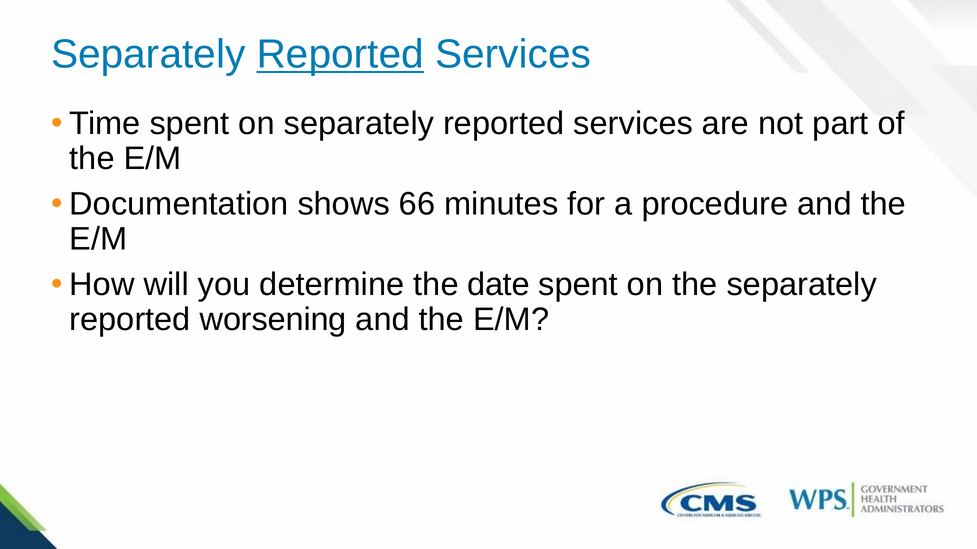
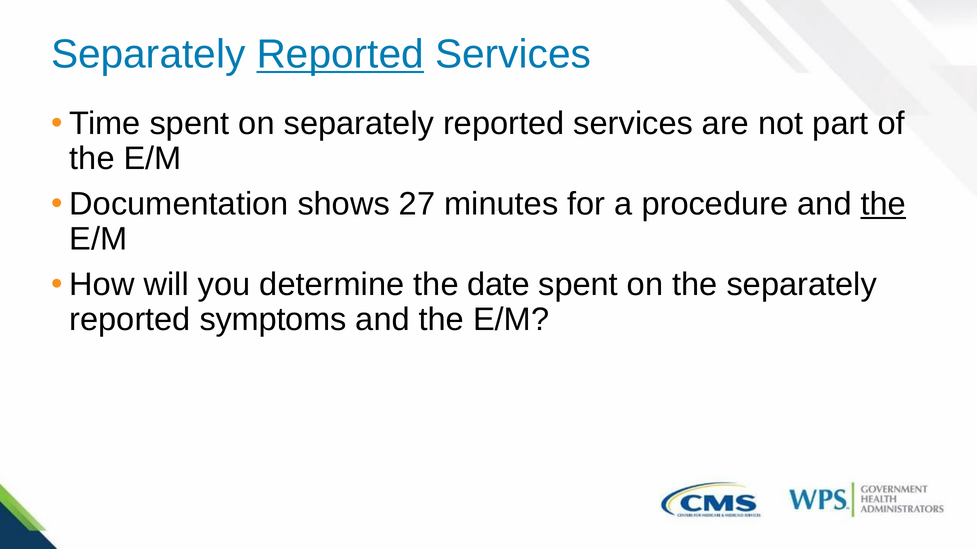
66: 66 -> 27
the at (883, 204) underline: none -> present
worsening: worsening -> symptoms
